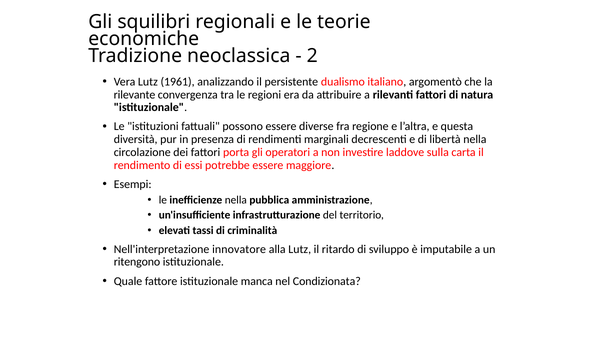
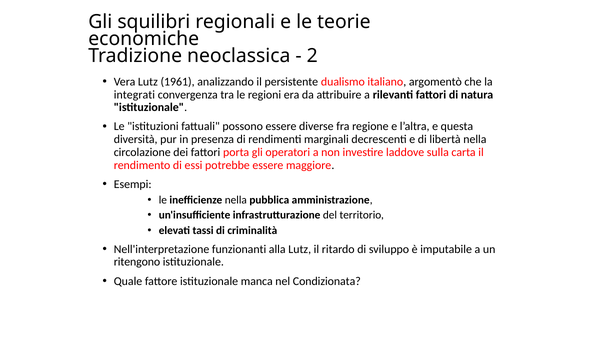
rilevante: rilevante -> integrati
innovatore: innovatore -> funzionanti
